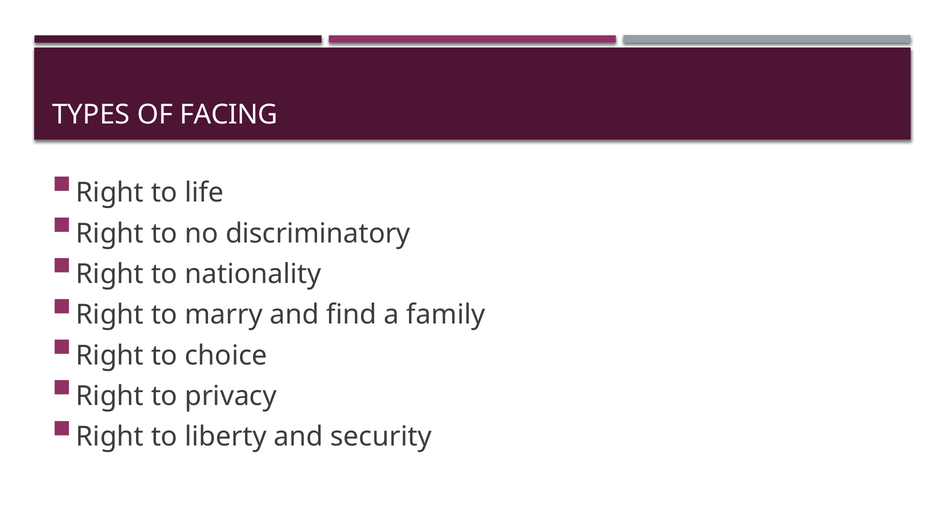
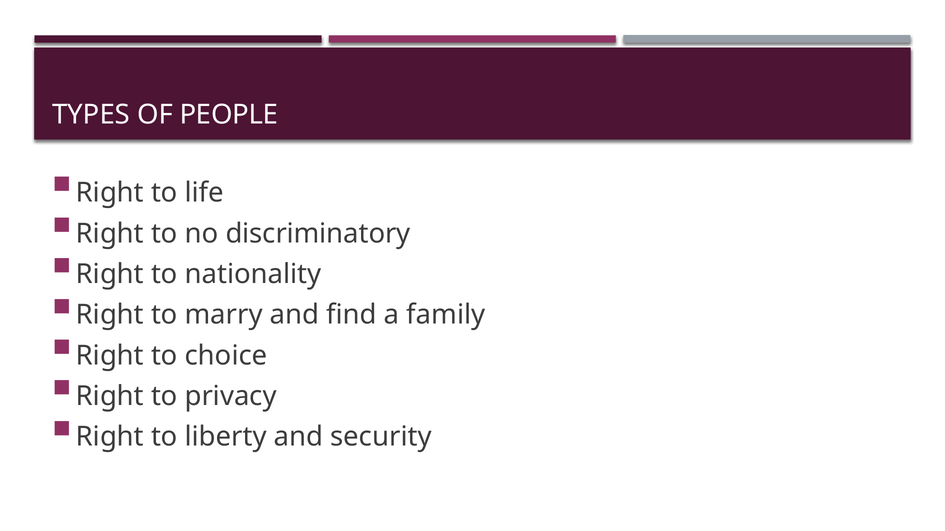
FACING: FACING -> PEOPLE
